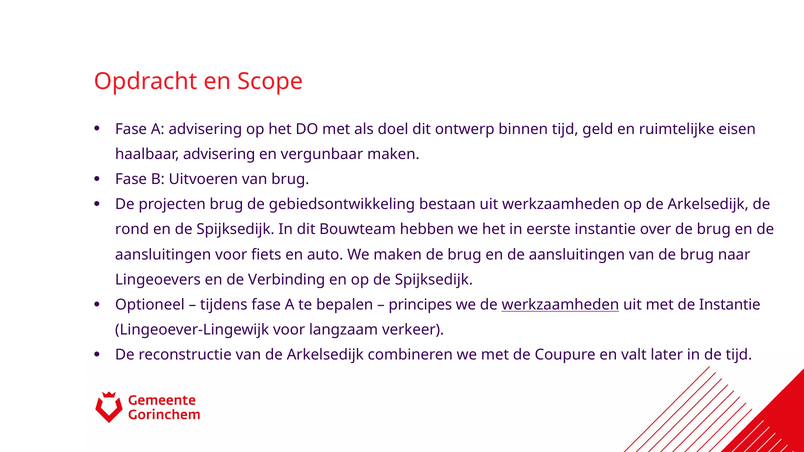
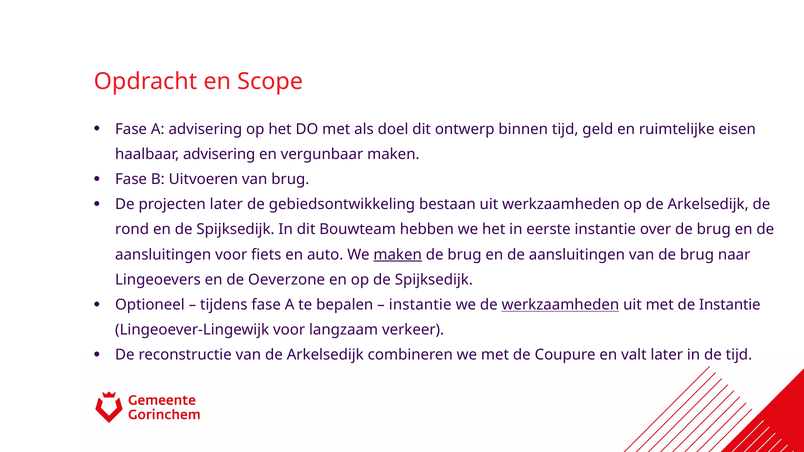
projecten brug: brug -> later
maken at (398, 255) underline: none -> present
Verbinding: Verbinding -> Oeverzone
principes at (420, 305): principes -> instantie
